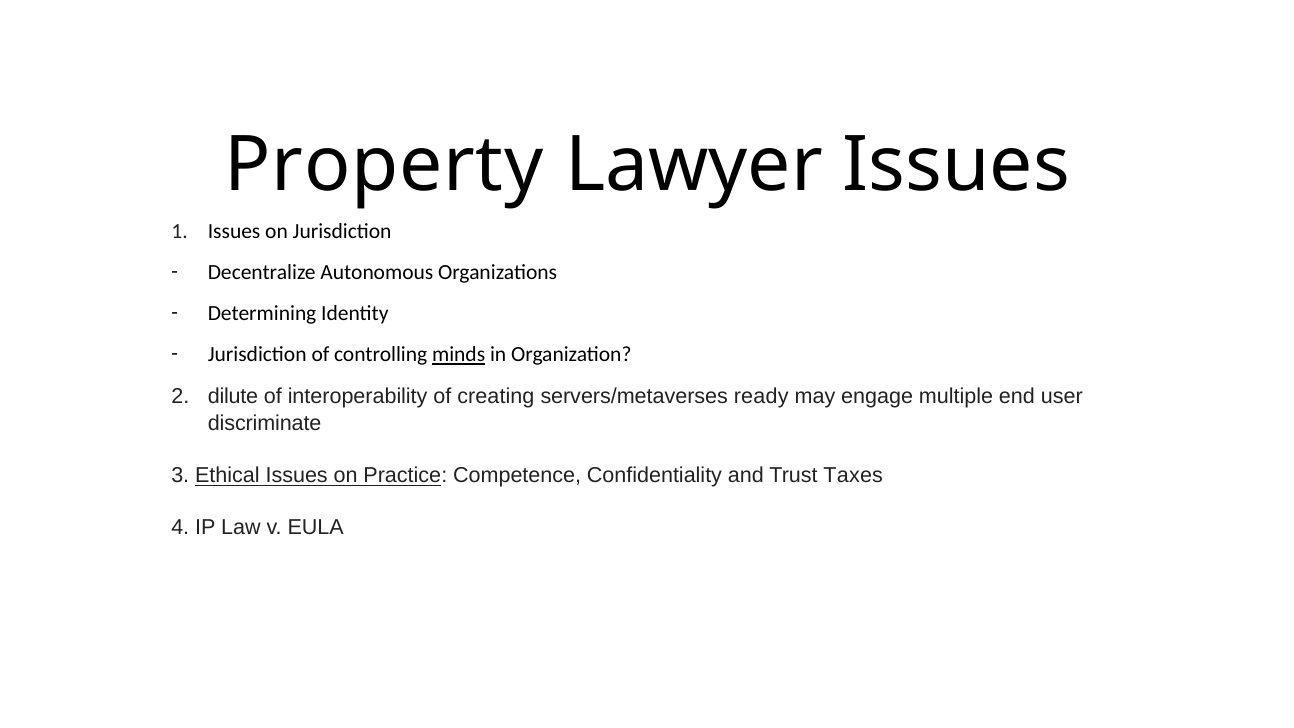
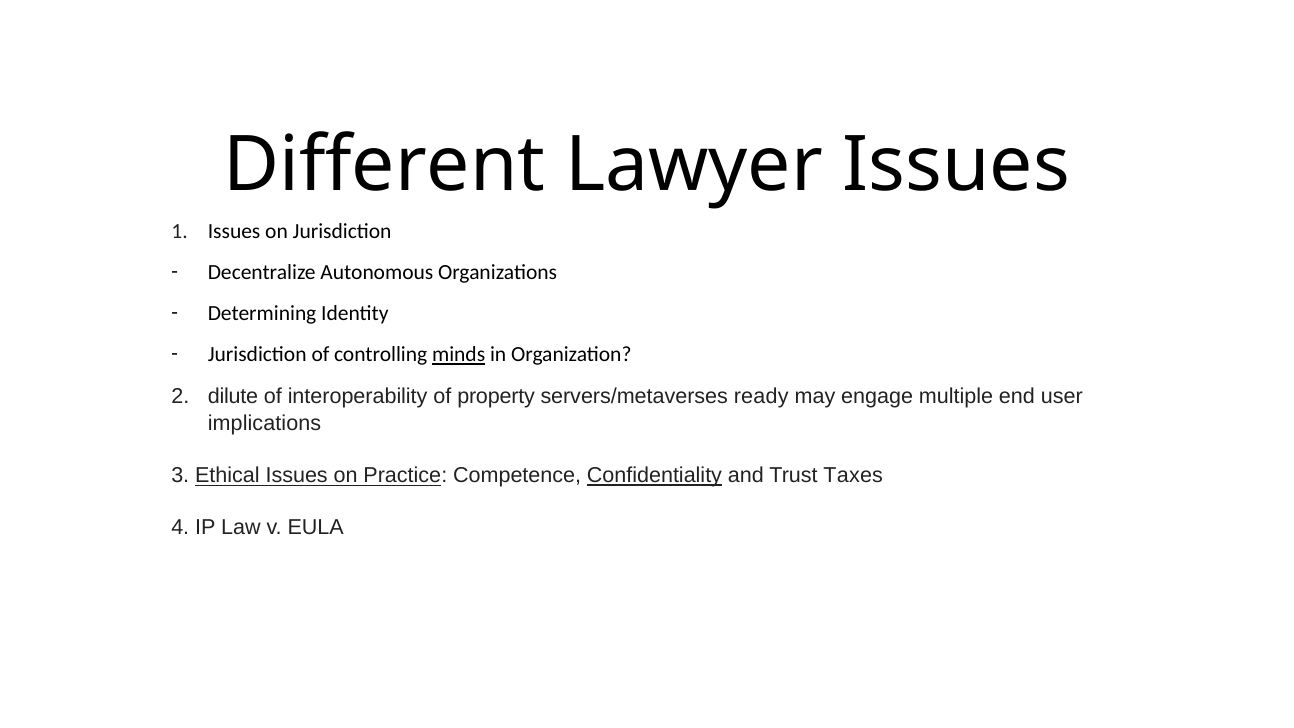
Property: Property -> Different
creating: creating -> property
discriminate: discriminate -> implications
Confidentiality underline: none -> present
